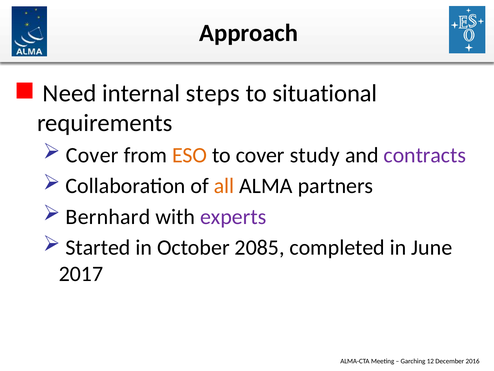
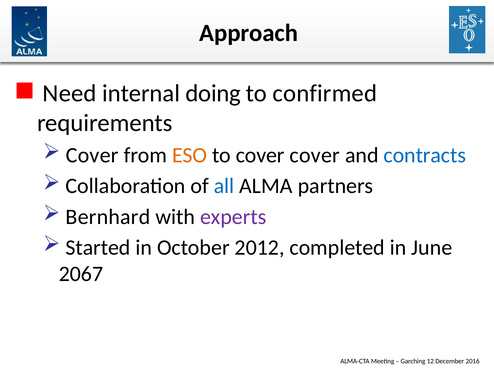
steps: steps -> doing
situational: situational -> confirmed
cover study: study -> cover
contracts colour: purple -> blue
all colour: orange -> blue
2085: 2085 -> 2012
2017: 2017 -> 2067
